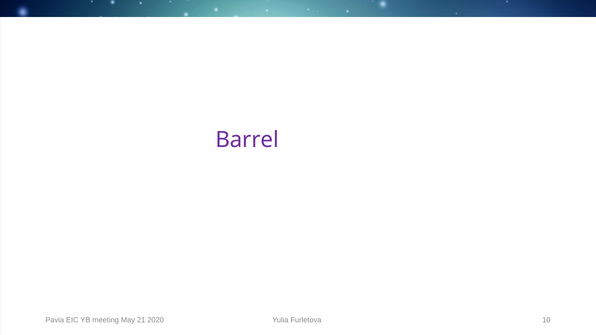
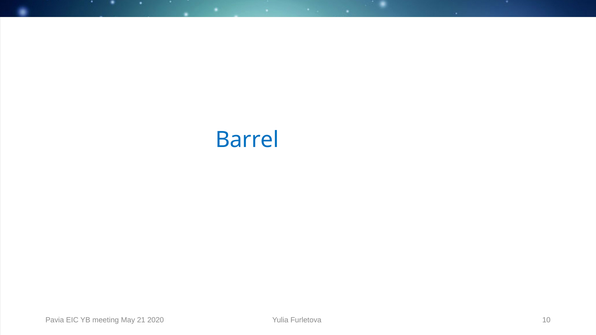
Barrel colour: purple -> blue
